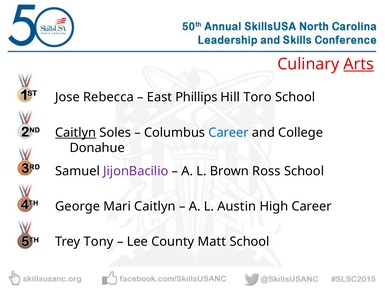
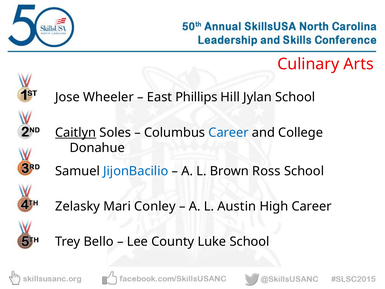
Arts underline: present -> none
Rebecca: Rebecca -> Wheeler
Toro: Toro -> Jylan
JijonBacilio colour: purple -> blue
George: George -> Zelasky
Mari Caitlyn: Caitlyn -> Conley
Tony: Tony -> Bello
Matt: Matt -> Luke
